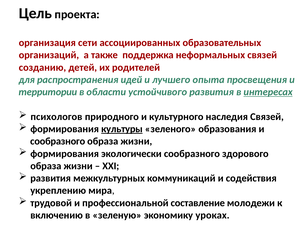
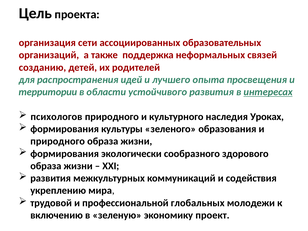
наследия Связей: Связей -> Уроках
культуры underline: present -> none
сообразного at (58, 141): сообразного -> природного
составление: составление -> глобальных
уроках: уроках -> проект
